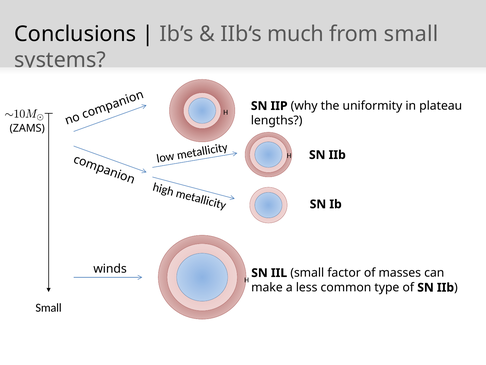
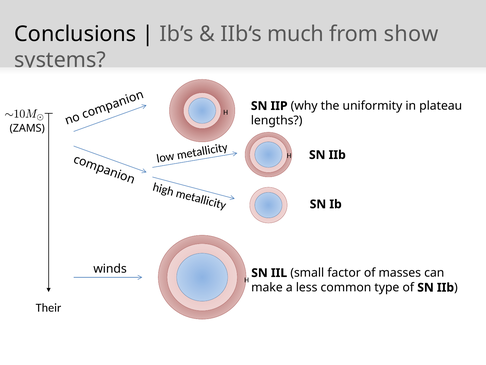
from small: small -> show
Small at (49, 307): Small -> Their
